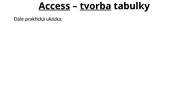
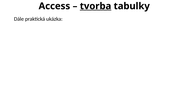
Access underline: present -> none
